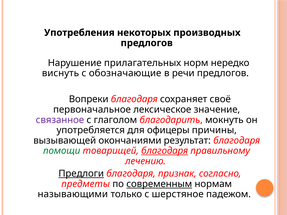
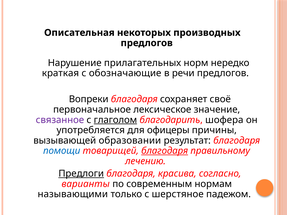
Употребления: Употребления -> Описательная
виснуть: виснуть -> краткая
глаголом underline: none -> present
мокнуть: мокнуть -> шофера
окончаниями: окончаниями -> образовании
помощи colour: green -> blue
признак: признак -> красива
предметы: предметы -> варианты
современным underline: present -> none
